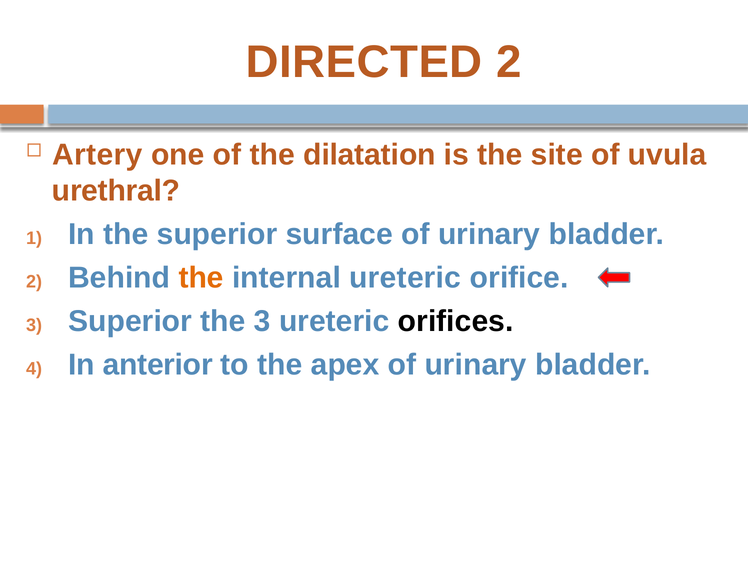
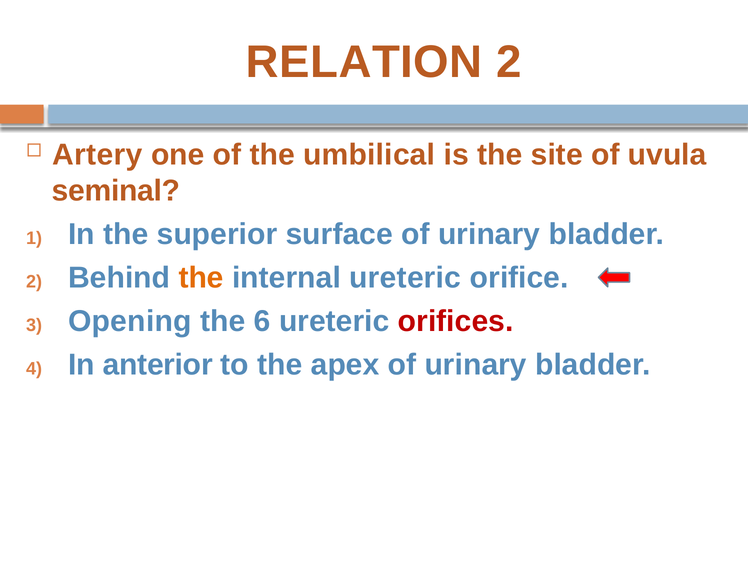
DIRECTED: DIRECTED -> RELATION
dilatation: dilatation -> umbilical
urethral: urethral -> seminal
Superior at (130, 321): Superior -> Opening
the 3: 3 -> 6
orifices colour: black -> red
